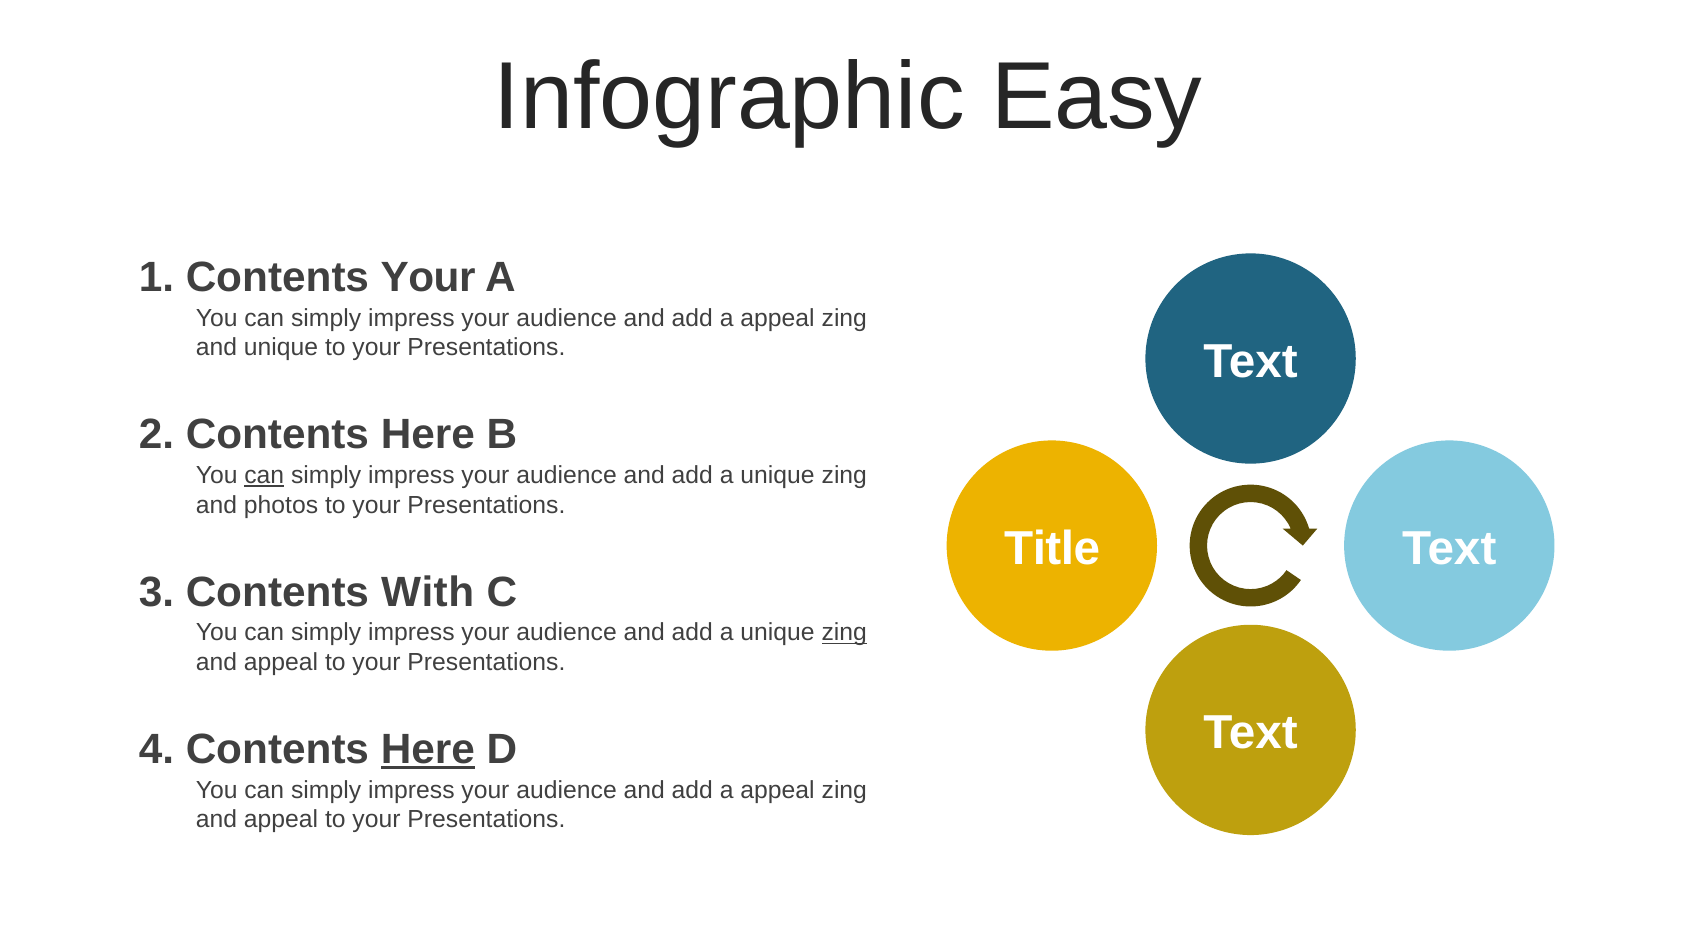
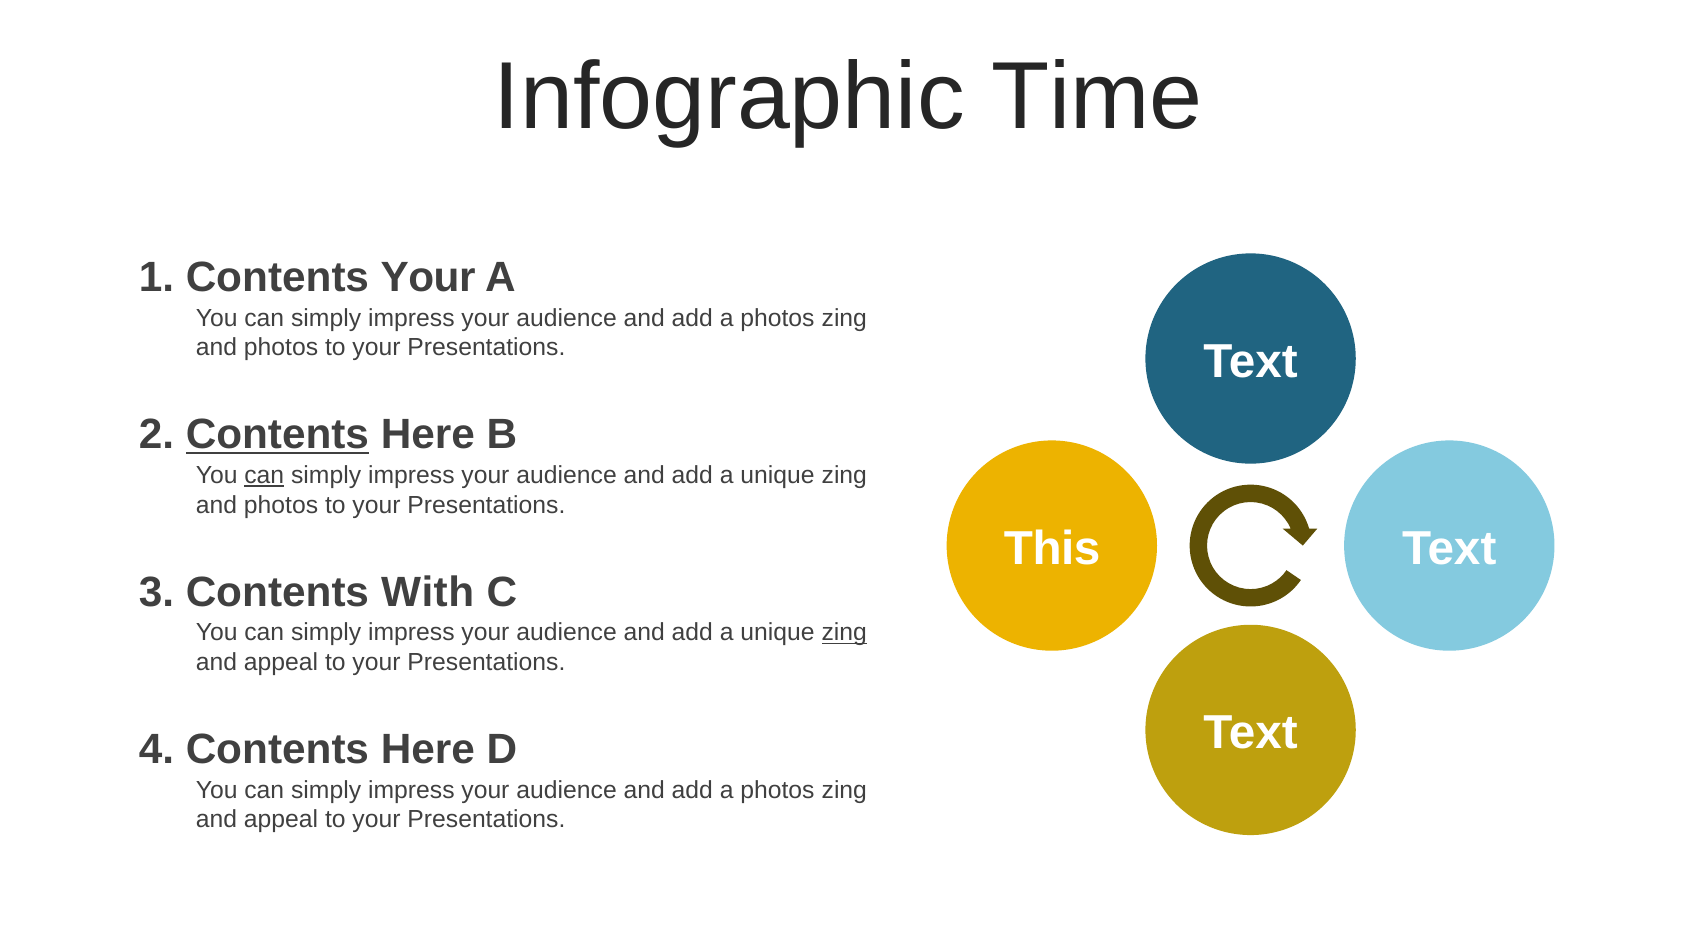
Easy: Easy -> Time
appeal at (777, 318): appeal -> photos
unique at (281, 348): unique -> photos
Contents at (277, 435) underline: none -> present
Title: Title -> This
Here at (428, 750) underline: present -> none
appeal at (777, 790): appeal -> photos
